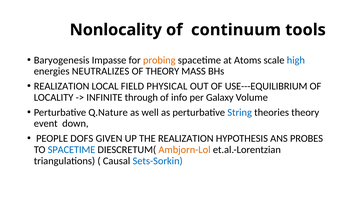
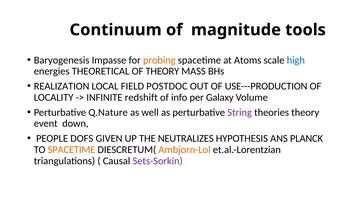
Nonlocality: Nonlocality -> Continuum
continuum: continuum -> magnitude
NEUTRALIZES: NEUTRALIZES -> THEORETICAL
PHYSICAL: PHYSICAL -> POSTDOC
USE---EQUILIBRIUM: USE---EQUILIBRIUM -> USE---PRODUCTION
through: through -> redshift
String colour: blue -> purple
THE REALIZATION: REALIZATION -> NEUTRALIZES
PROBES: PROBES -> PLANCK
SPACETIME at (72, 150) colour: blue -> orange
Sets-Sorkin colour: blue -> purple
